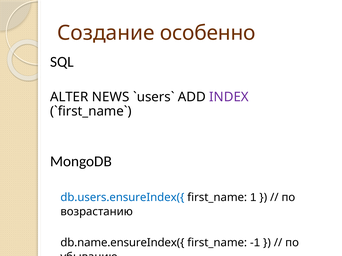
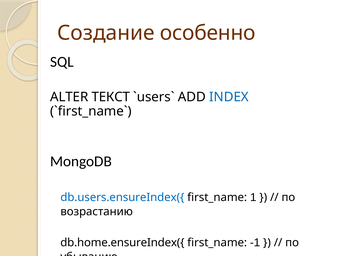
NEWS: NEWS -> ТЕКСТ
INDEX colour: purple -> blue
db.name.ensureIndex({: db.name.ensureIndex({ -> db.home.ensureIndex({
